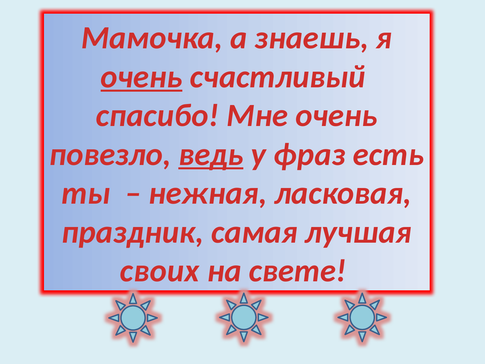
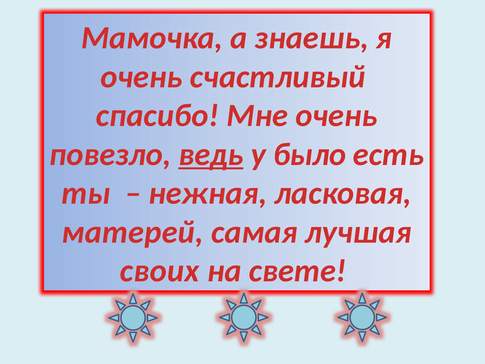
очень at (142, 77) underline: present -> none
фраз: фраз -> было
праздник: праздник -> матерей
